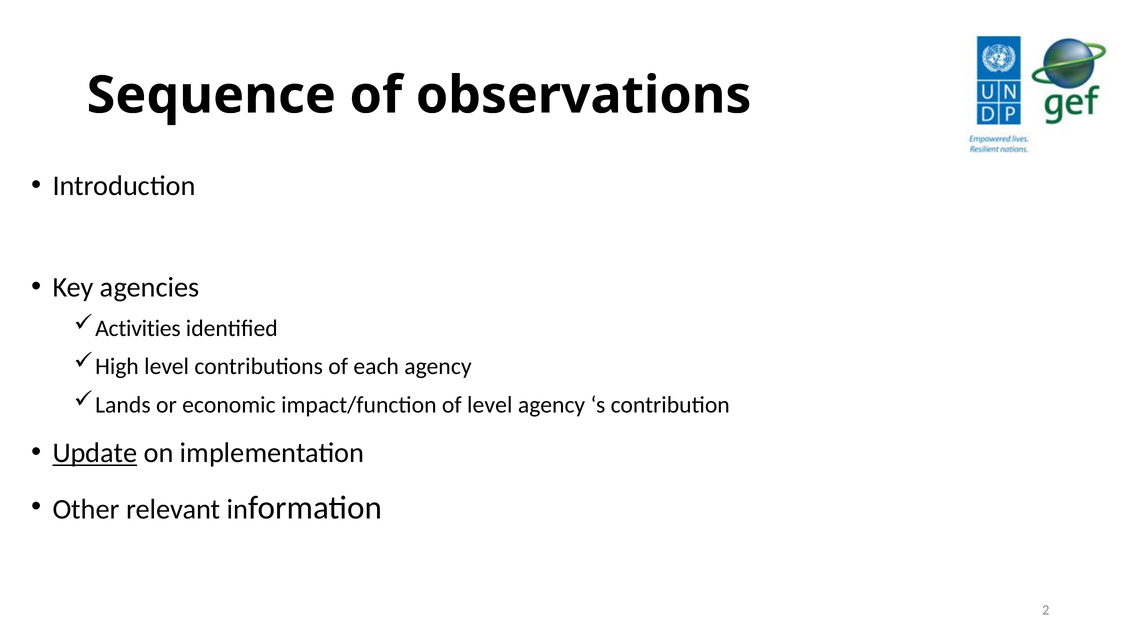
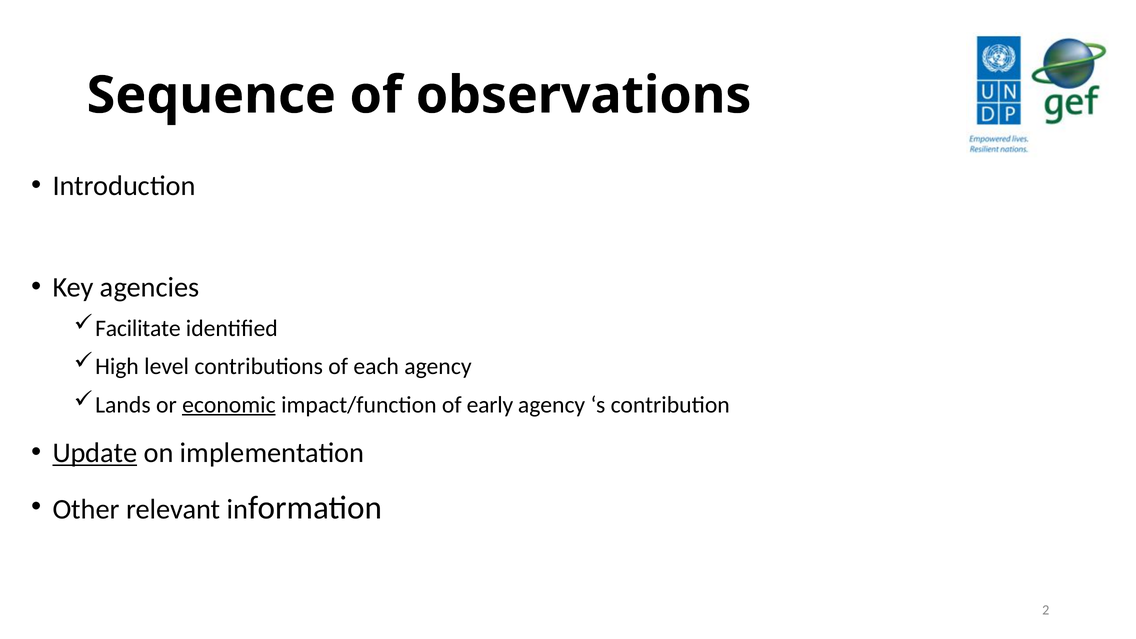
Activities: Activities -> Facilitate
economic underline: none -> present
of level: level -> early
